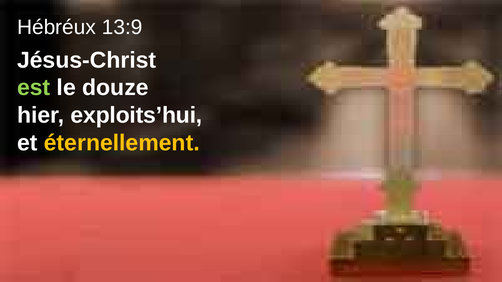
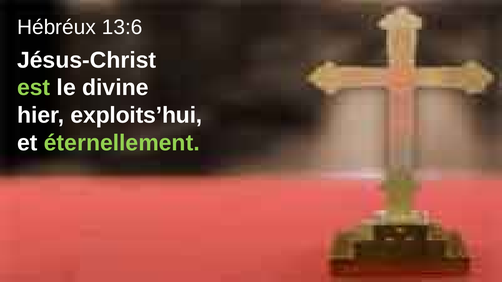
13:9: 13:9 -> 13:6
douze: douze -> divine
éternellement colour: yellow -> light green
